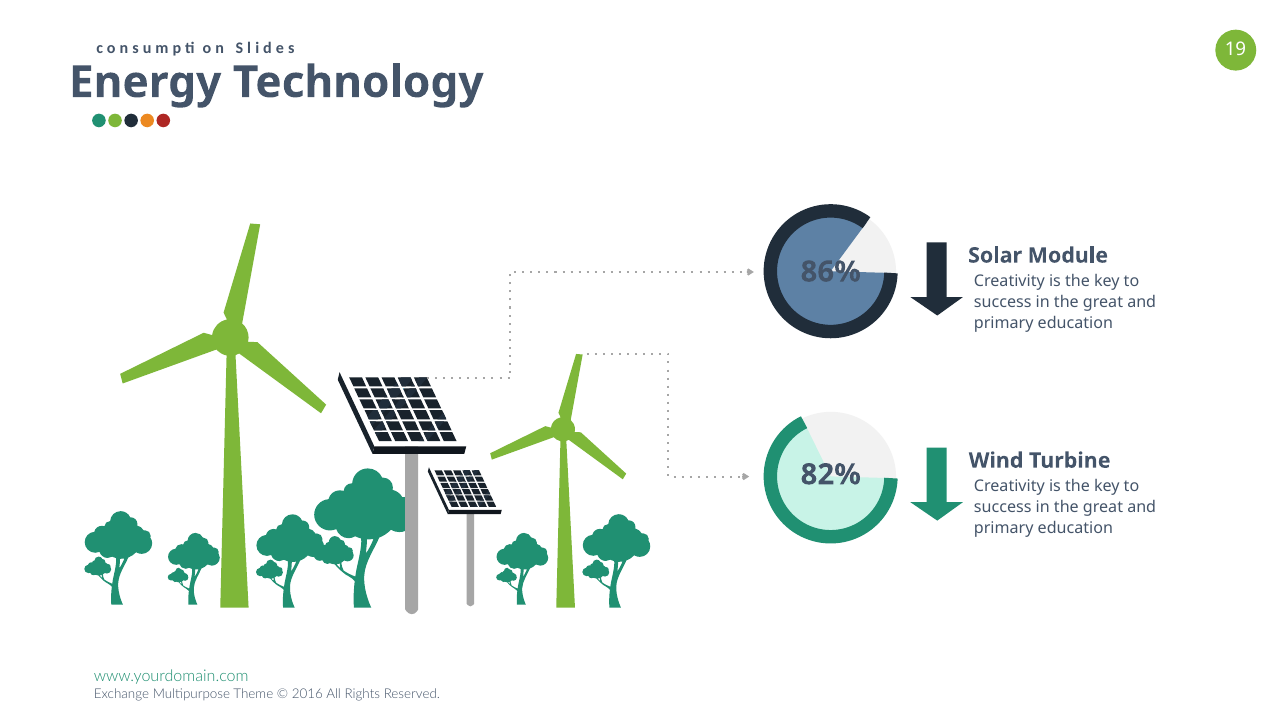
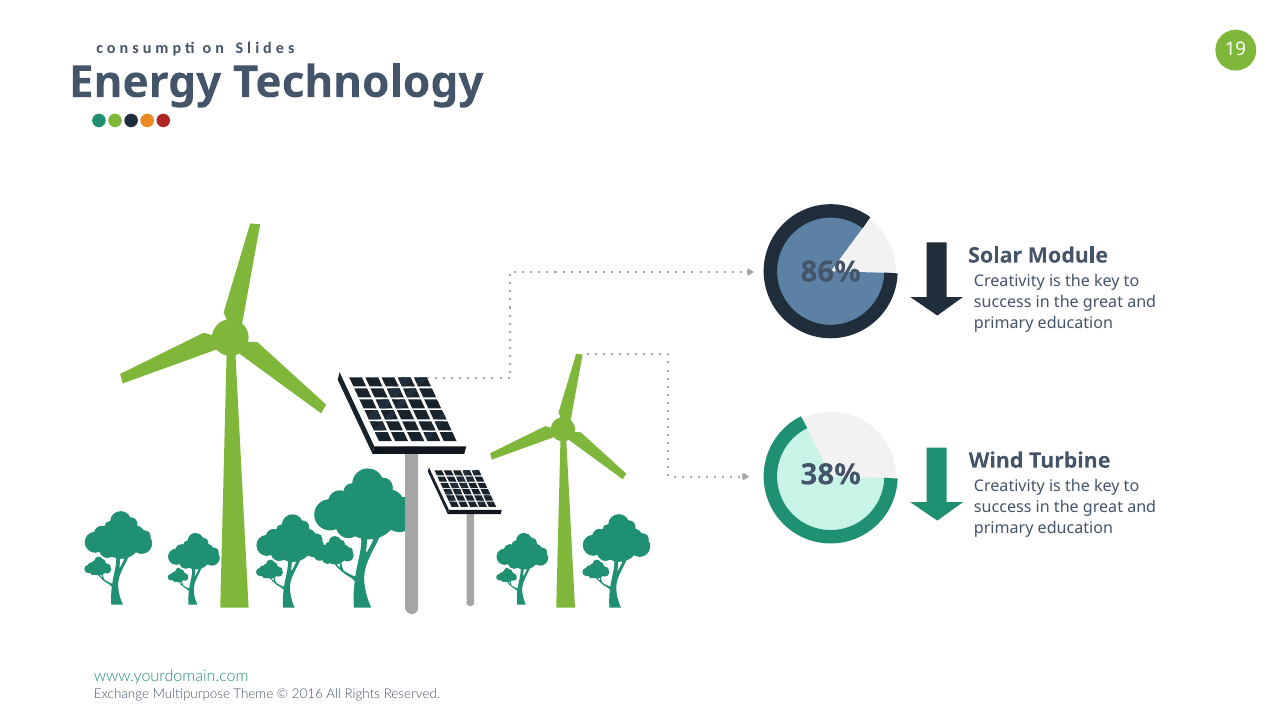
82%: 82% -> 38%
